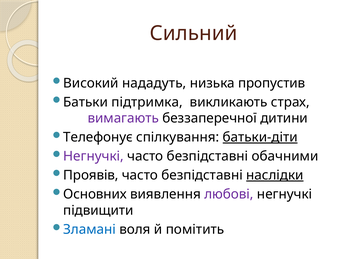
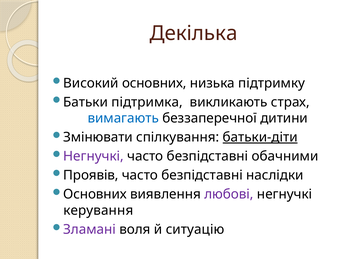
Сильний: Сильний -> Декілька
Високий нададуть: нададуть -> основних
пропустив: пропустив -> підтримку
вимагають colour: purple -> blue
Телефонує: Телефонує -> Змінювати
наслідки underline: present -> none
підвищити: підвищити -> керування
Зламані colour: blue -> purple
помітить: помітить -> ситуацію
